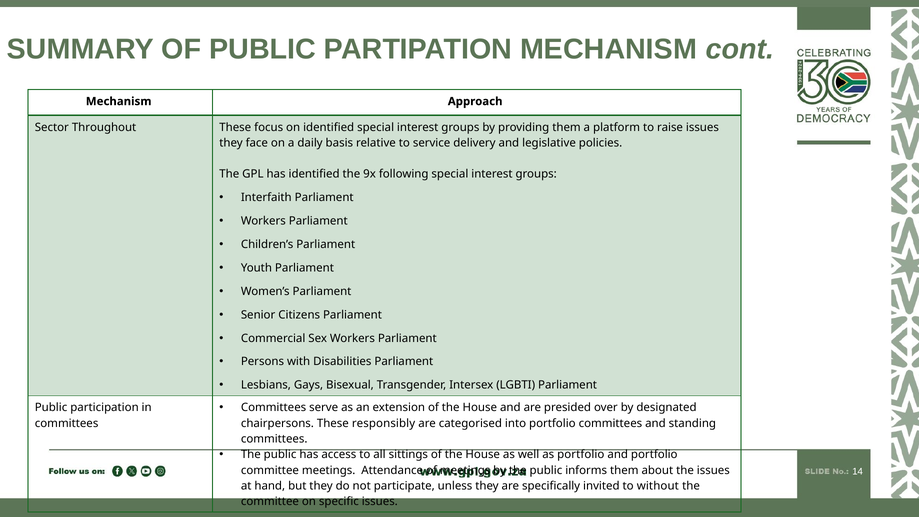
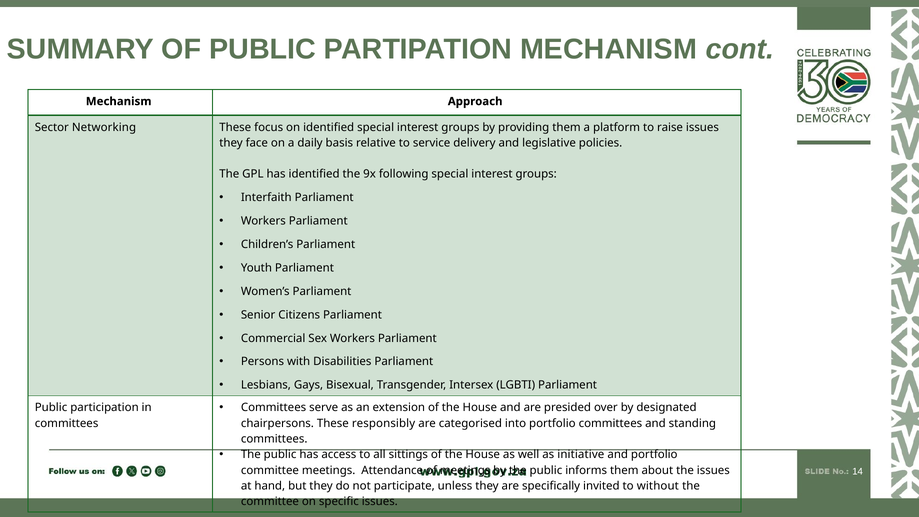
Throughout: Throughout -> Networking
as portfolio: portfolio -> initiative
